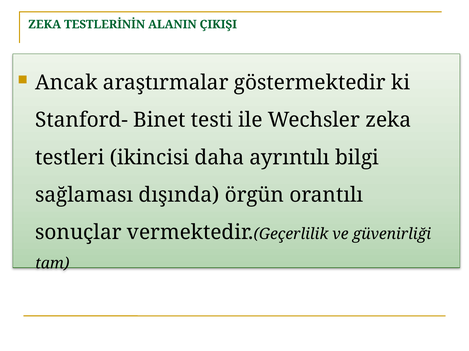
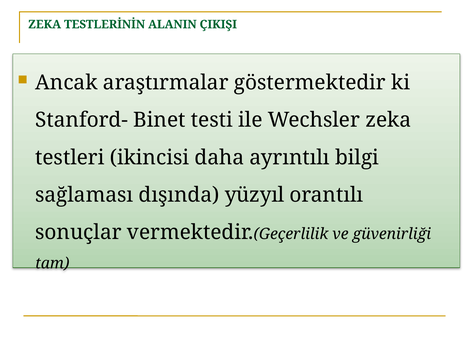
örgün: örgün -> yüzyıl
